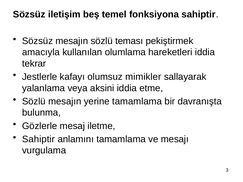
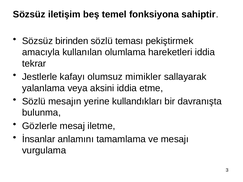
Sözsüz mesajın: mesajın -> birinden
yerine tamamlama: tamamlama -> kullandıkları
Sahiptir at (39, 139): Sahiptir -> İnsanlar
